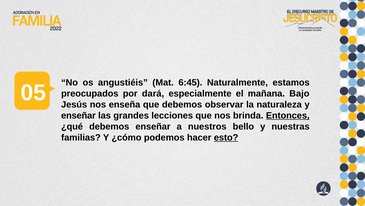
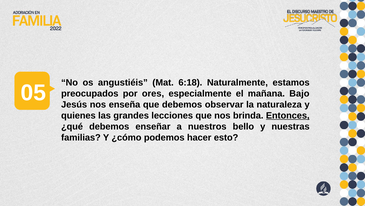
6:45: 6:45 -> 6:18
dará: dará -> ores
enseñar at (78, 115): enseñar -> quienes
esto underline: present -> none
